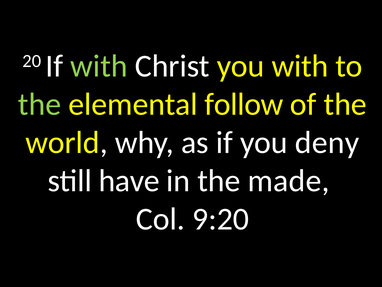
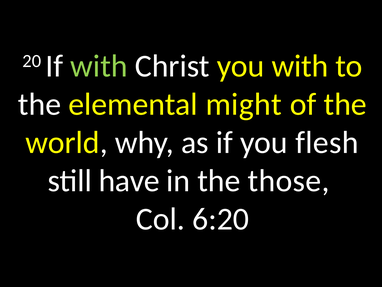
the at (40, 104) colour: light green -> white
follow: follow -> might
deny: deny -> flesh
made: made -> those
9:20: 9:20 -> 6:20
